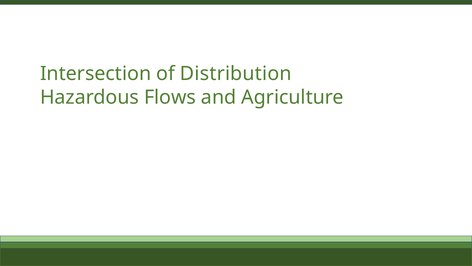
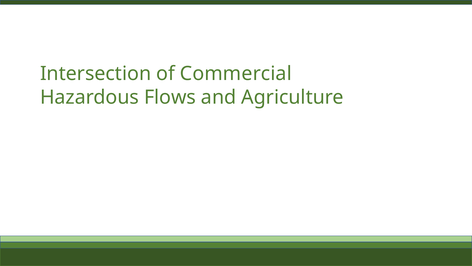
Distribution: Distribution -> Commercial
